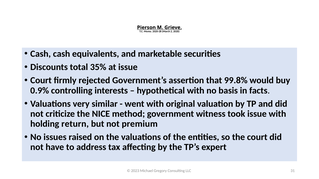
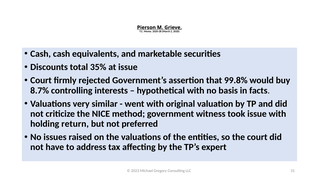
0.9%: 0.9% -> 8.7%
premium: premium -> preferred
